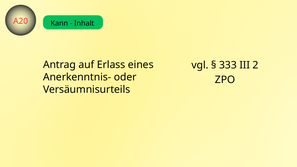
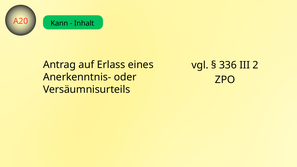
333: 333 -> 336
